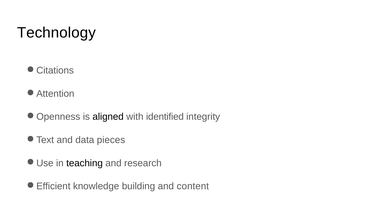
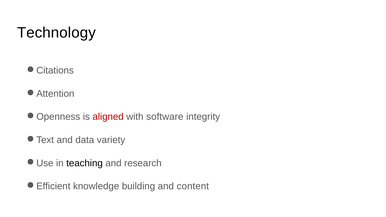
aligned colour: black -> red
identified: identified -> software
pieces: pieces -> variety
